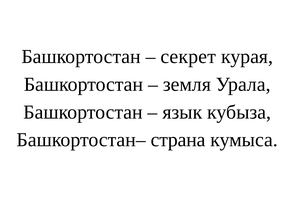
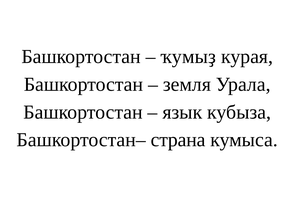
секрет: секрет -> ҡумыҙ
